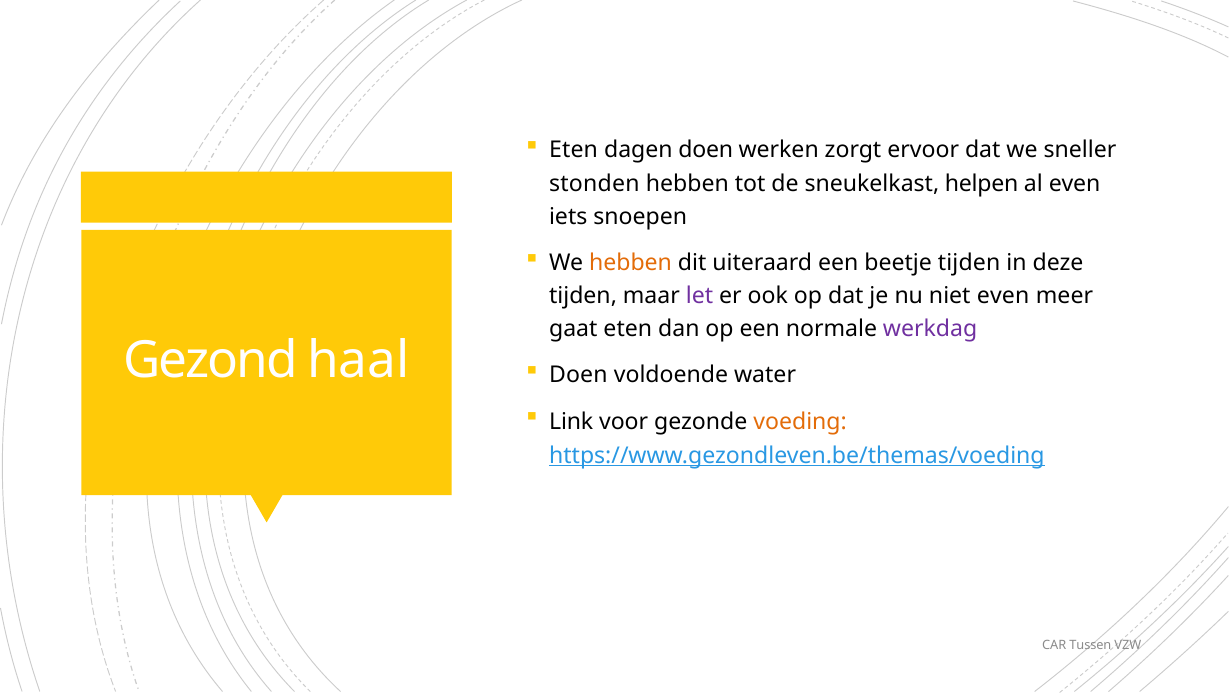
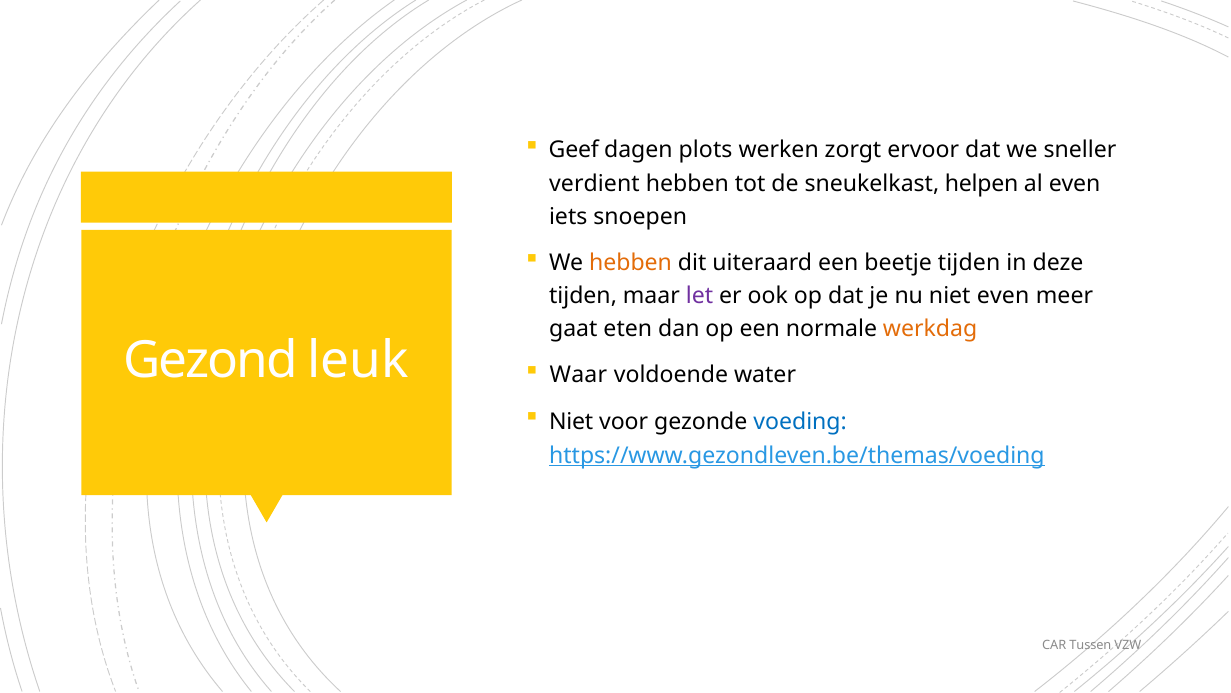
Eten at (574, 150): Eten -> Geef
dagen doen: doen -> plots
stonden: stonden -> verdient
werkdag colour: purple -> orange
haal: haal -> leuk
Doen at (578, 375): Doen -> Waar
Link at (571, 421): Link -> Niet
voeding colour: orange -> blue
